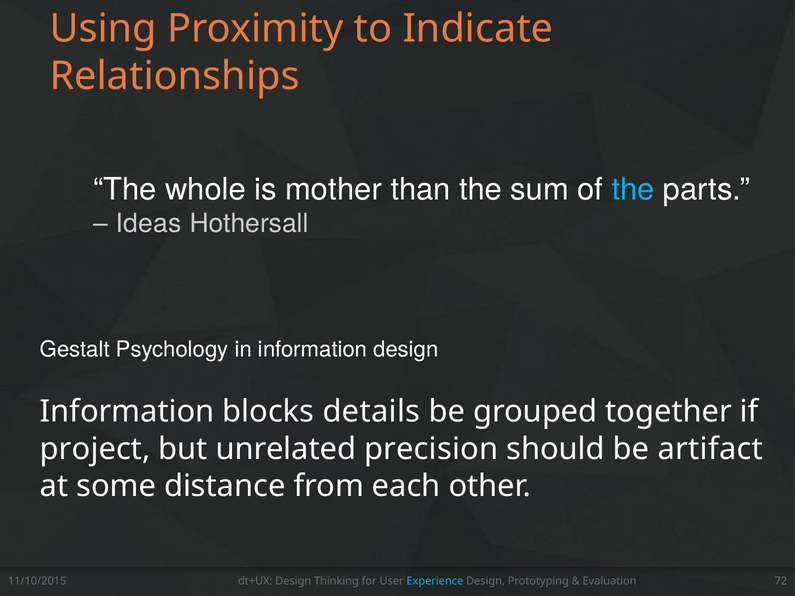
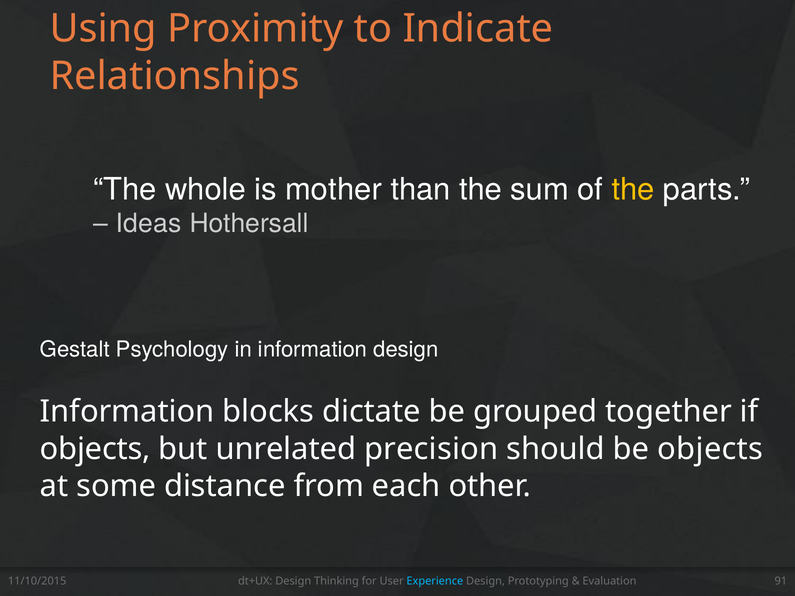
the at (633, 190) colour: light blue -> yellow
details: details -> dictate
project at (95, 449): project -> objects
be artifact: artifact -> objects
72: 72 -> 91
